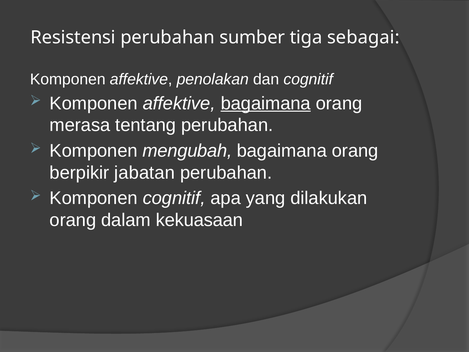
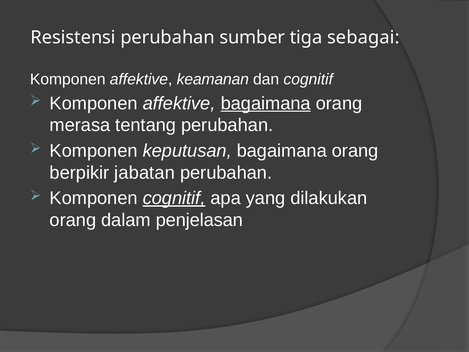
penolakan: penolakan -> keamanan
mengubah: mengubah -> keputusan
cognitif at (174, 198) underline: none -> present
kekuasaan: kekuasaan -> penjelasan
